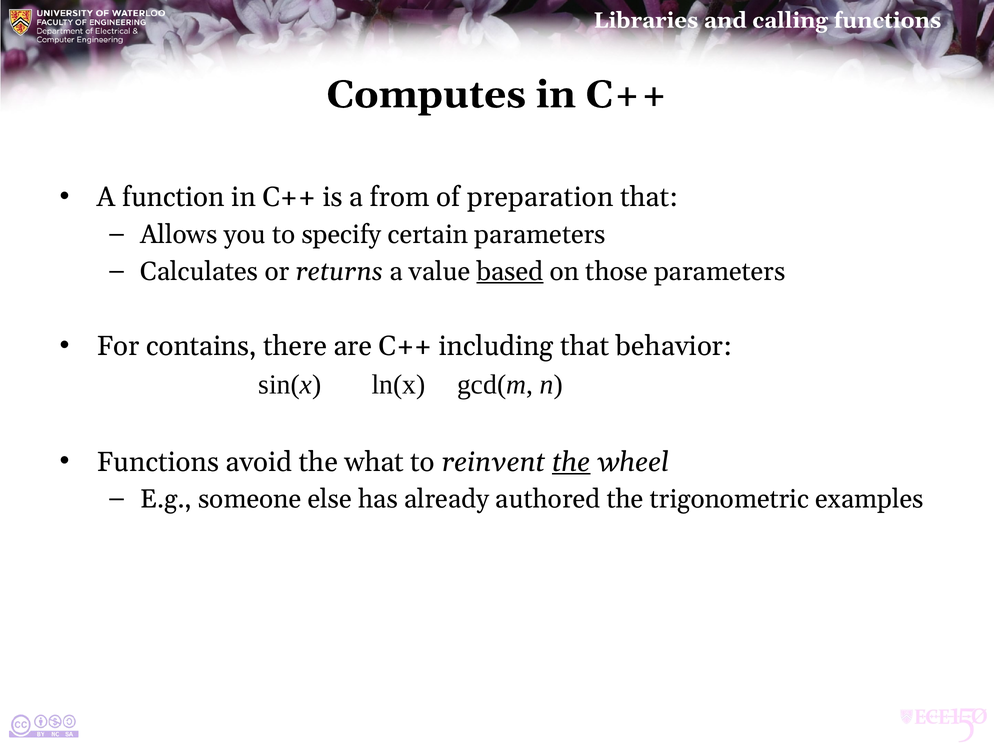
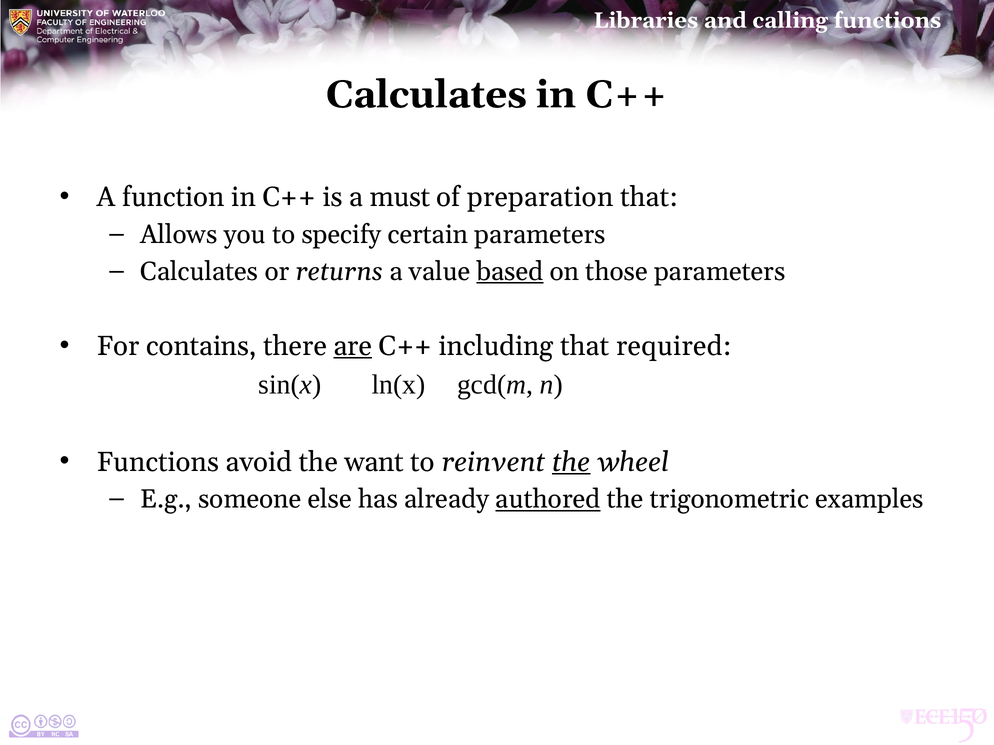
Computes at (426, 95): Computes -> Calculates
from: from -> must
are underline: none -> present
behavior: behavior -> required
what: what -> want
authored underline: none -> present
